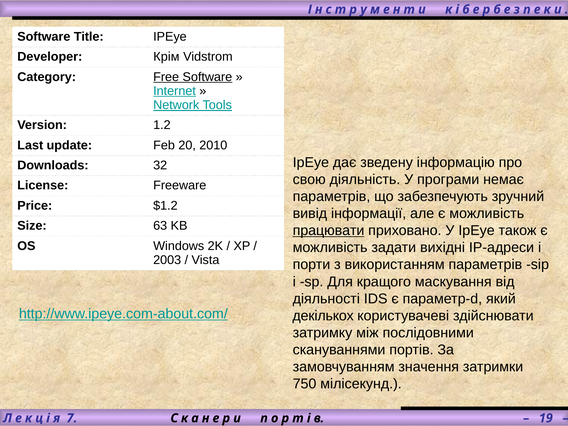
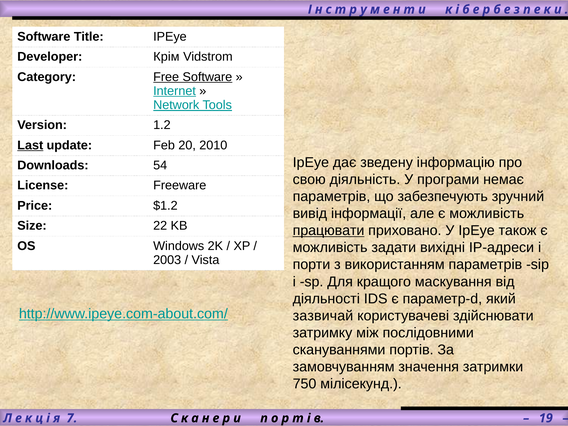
Last underline: none -> present
32: 32 -> 54
63: 63 -> 22
декількох: декількох -> зазвичай
